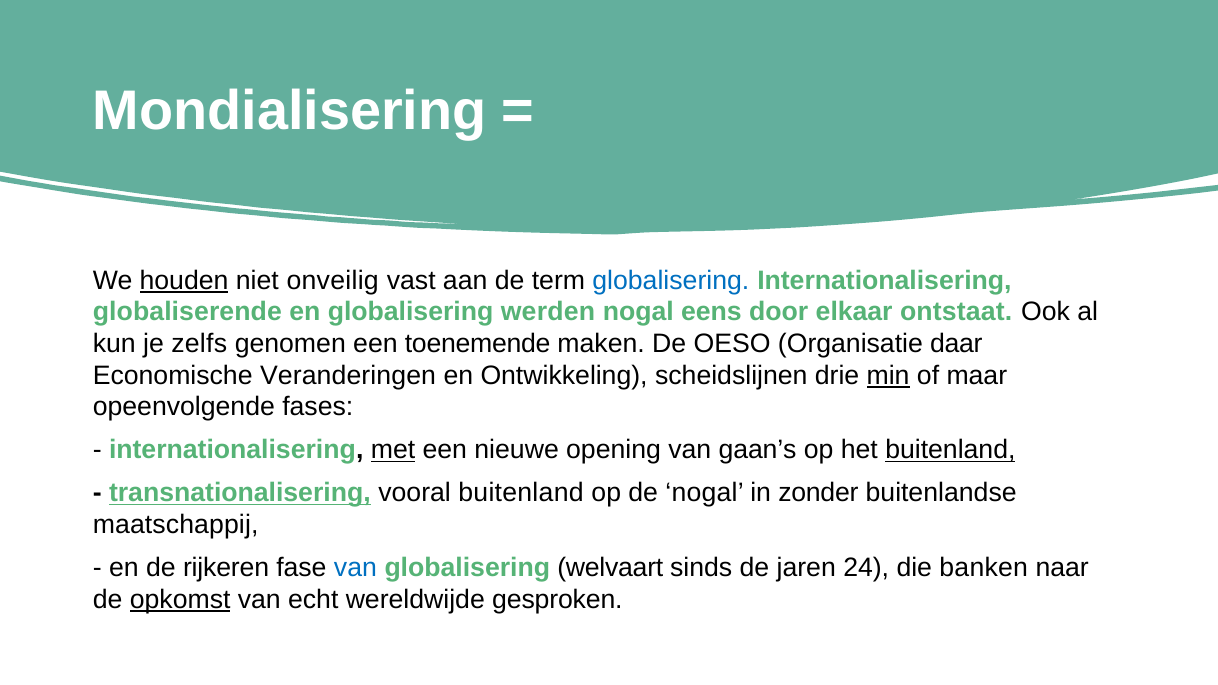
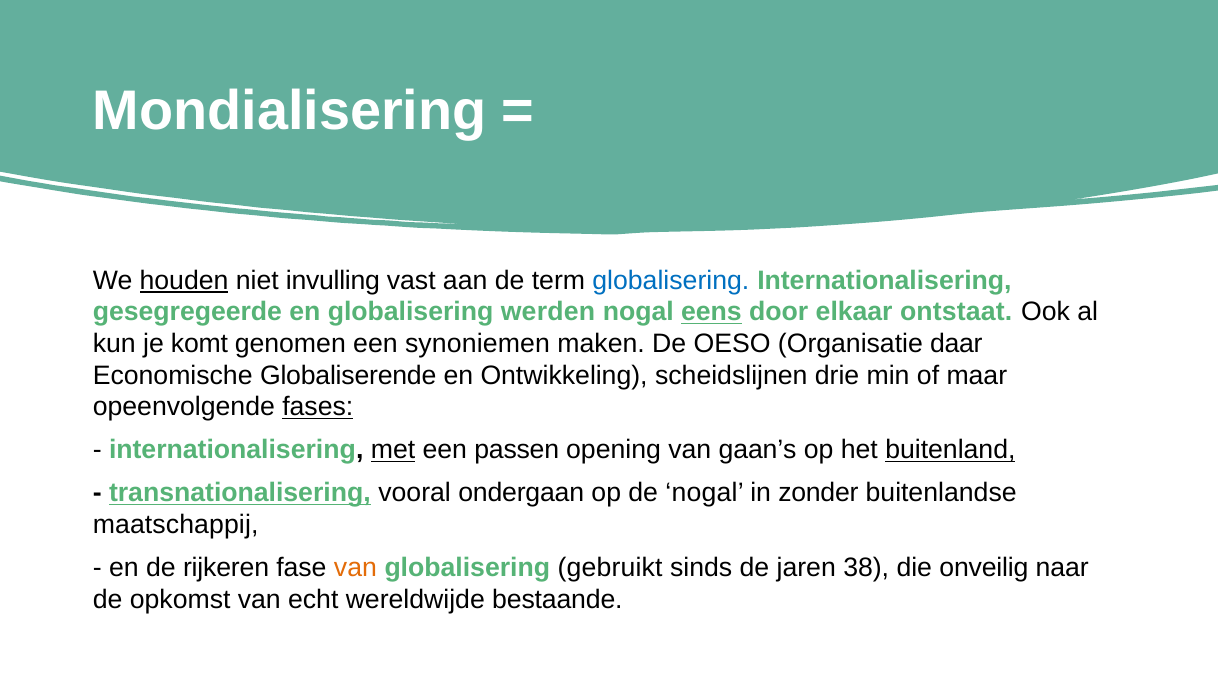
onveilig: onveilig -> invulling
globaliserende: globaliserende -> gesegregeerde
eens underline: none -> present
zelfs: zelfs -> komt
toenemende: toenemende -> synoniemen
Veranderingen: Veranderingen -> Globaliserende
min underline: present -> none
fases underline: none -> present
nieuwe: nieuwe -> passen
vooral buitenland: buitenland -> ondergaan
van at (355, 568) colour: blue -> orange
welvaart: welvaart -> gebruikt
24: 24 -> 38
banken: banken -> onveilig
opkomst underline: present -> none
gesproken: gesproken -> bestaande
